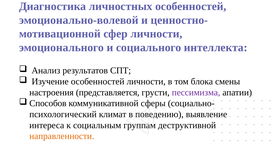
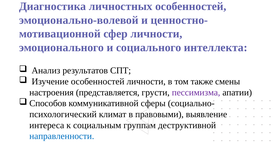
блока: блока -> также
поведению: поведению -> правовыми
направленности colour: orange -> blue
